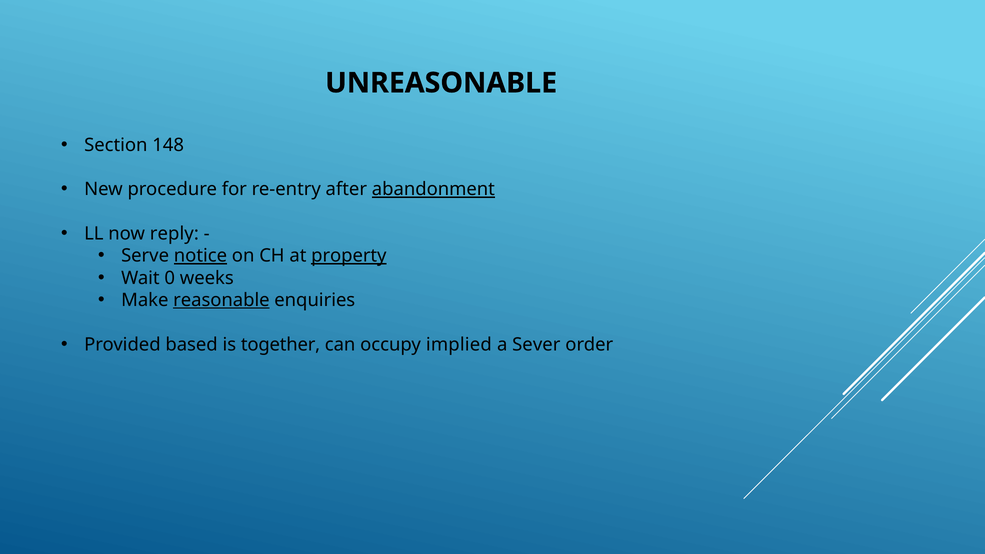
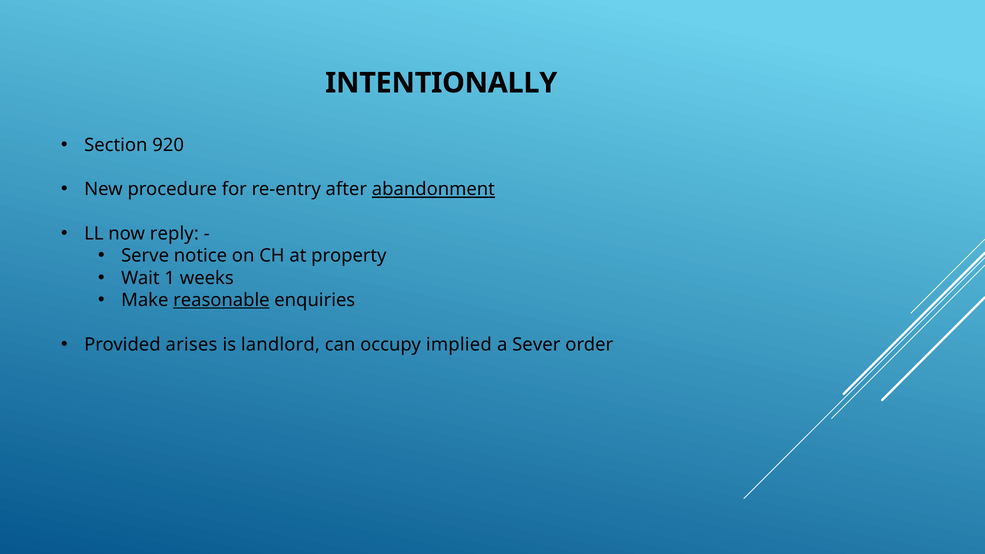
UNREASONABLE: UNREASONABLE -> INTENTIONALLY
148: 148 -> 920
notice underline: present -> none
property underline: present -> none
0: 0 -> 1
based: based -> arises
together: together -> landlord
